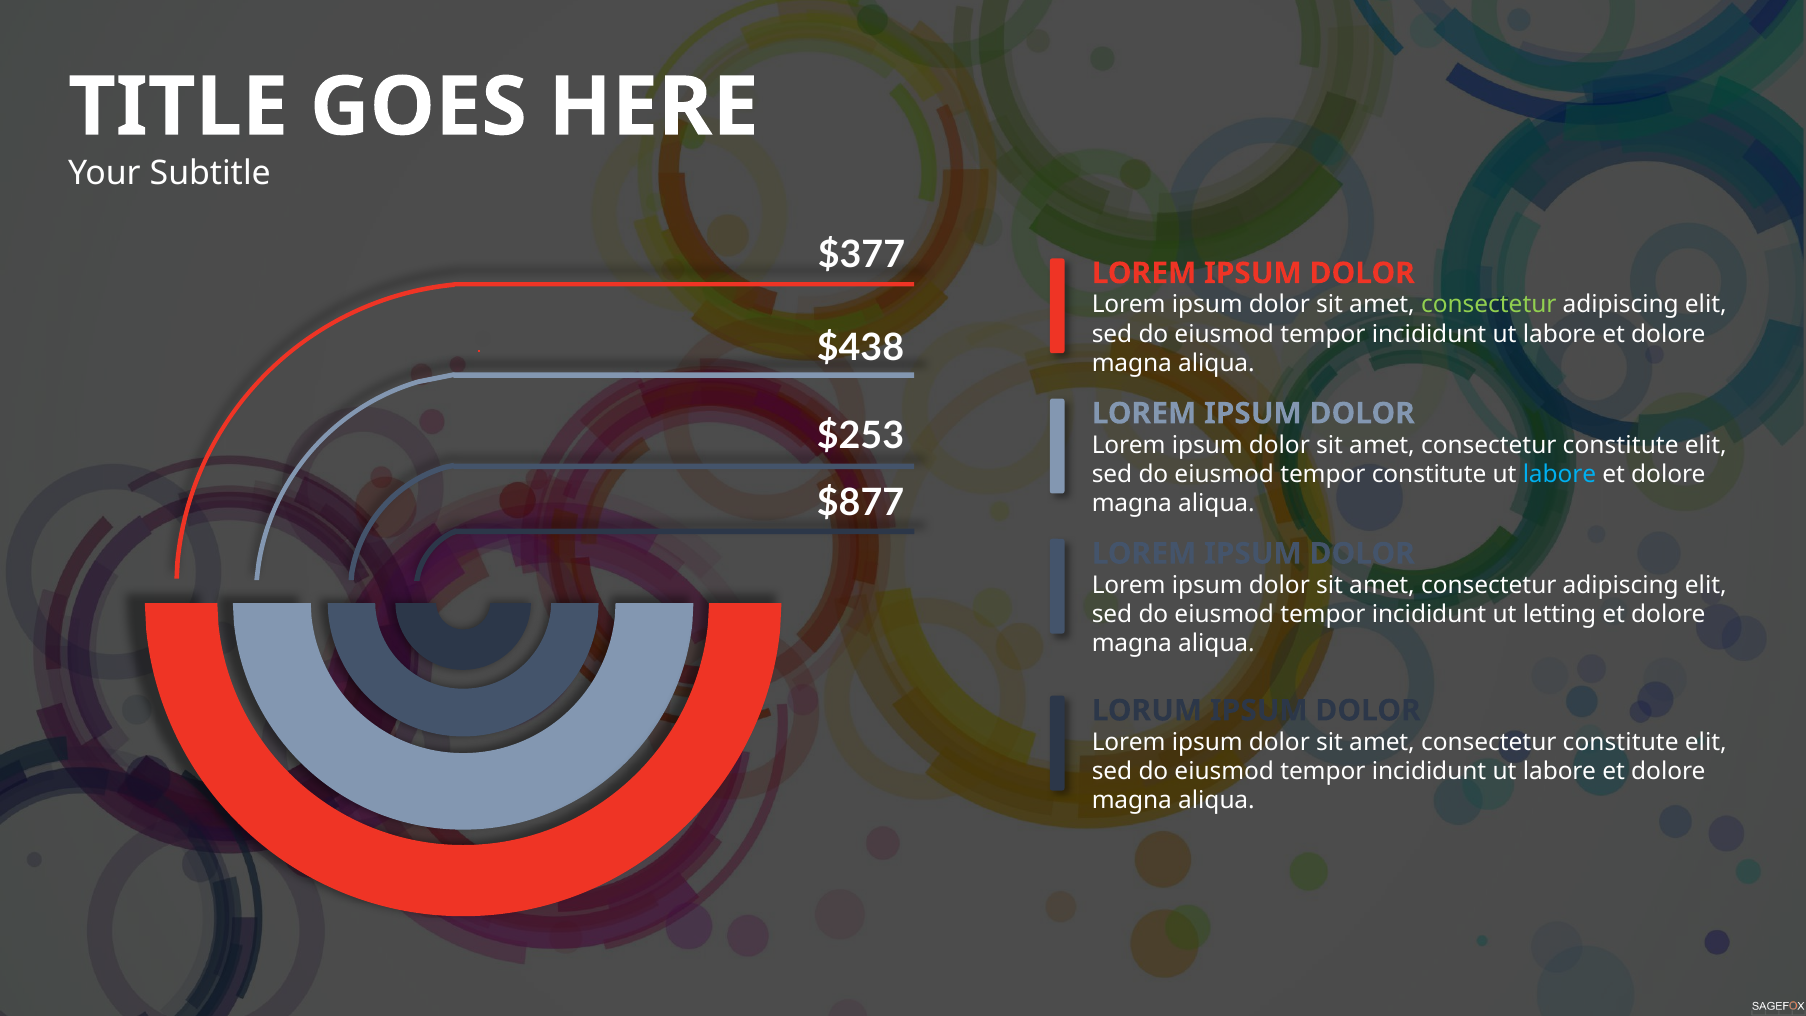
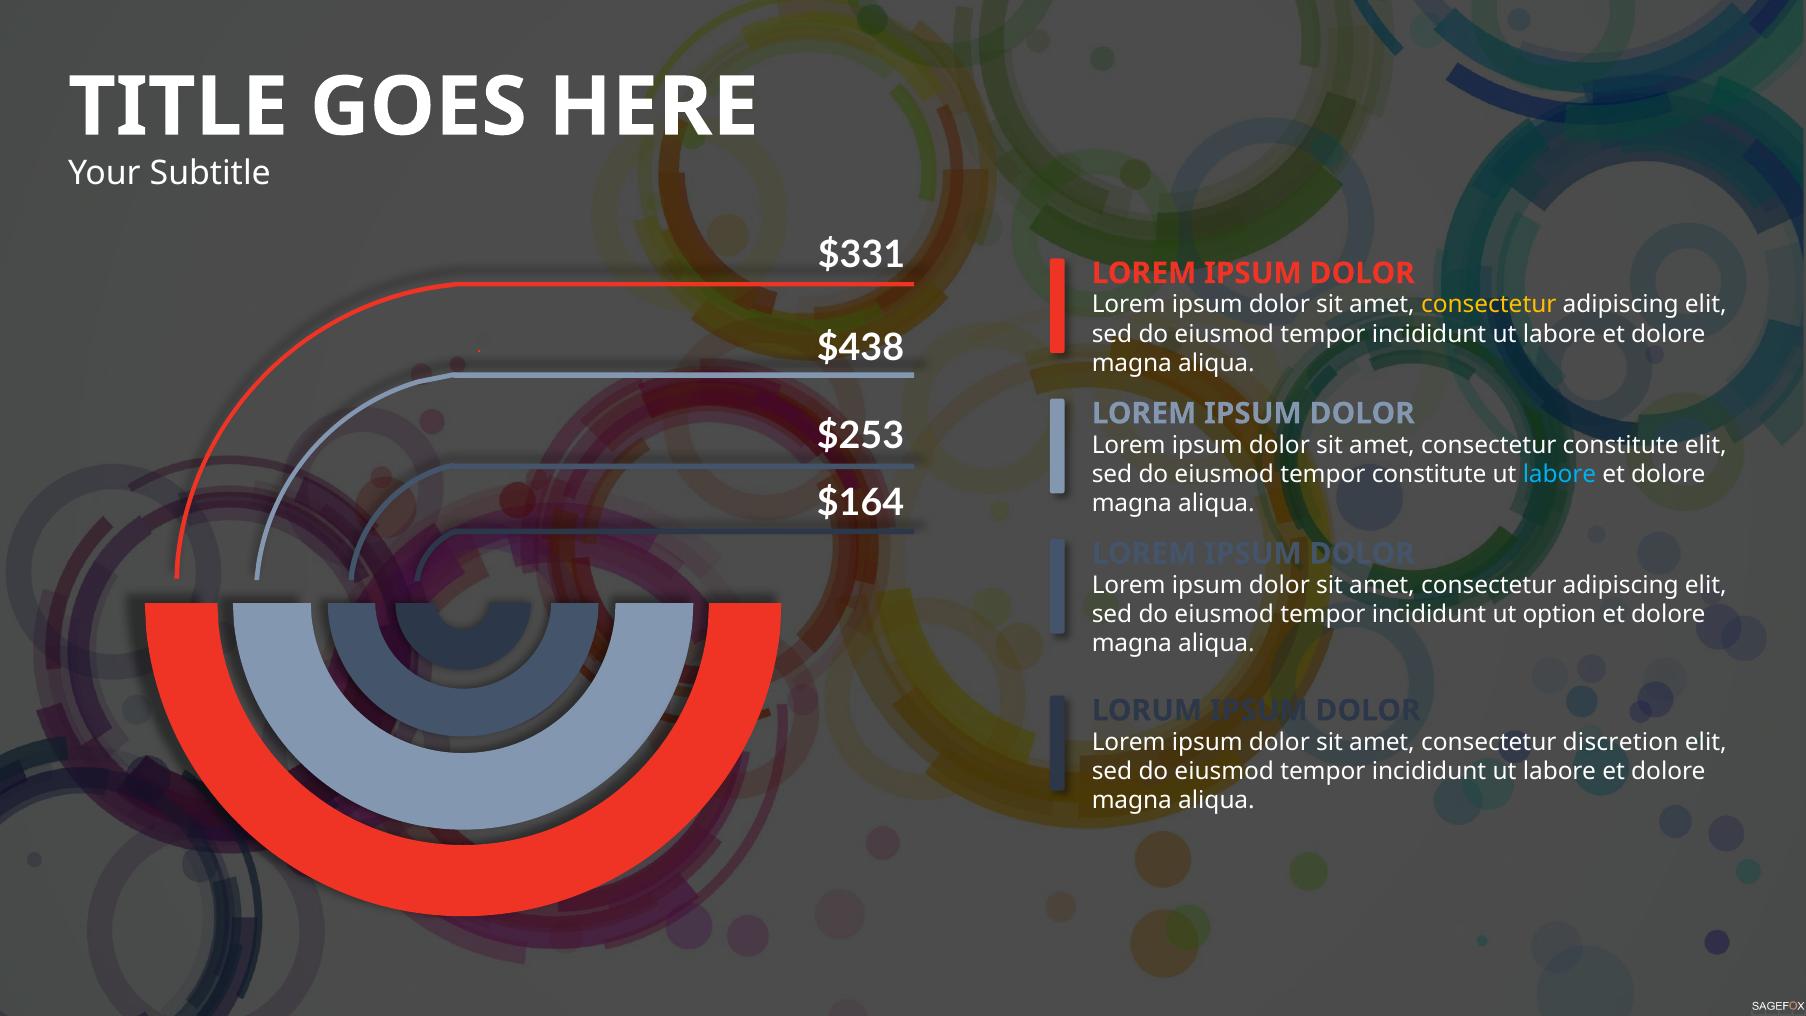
$377: $377 -> $331
consectetur at (1489, 305) colour: light green -> yellow
$877: $877 -> $164
letting: letting -> option
constitute at (1621, 742): constitute -> discretion
